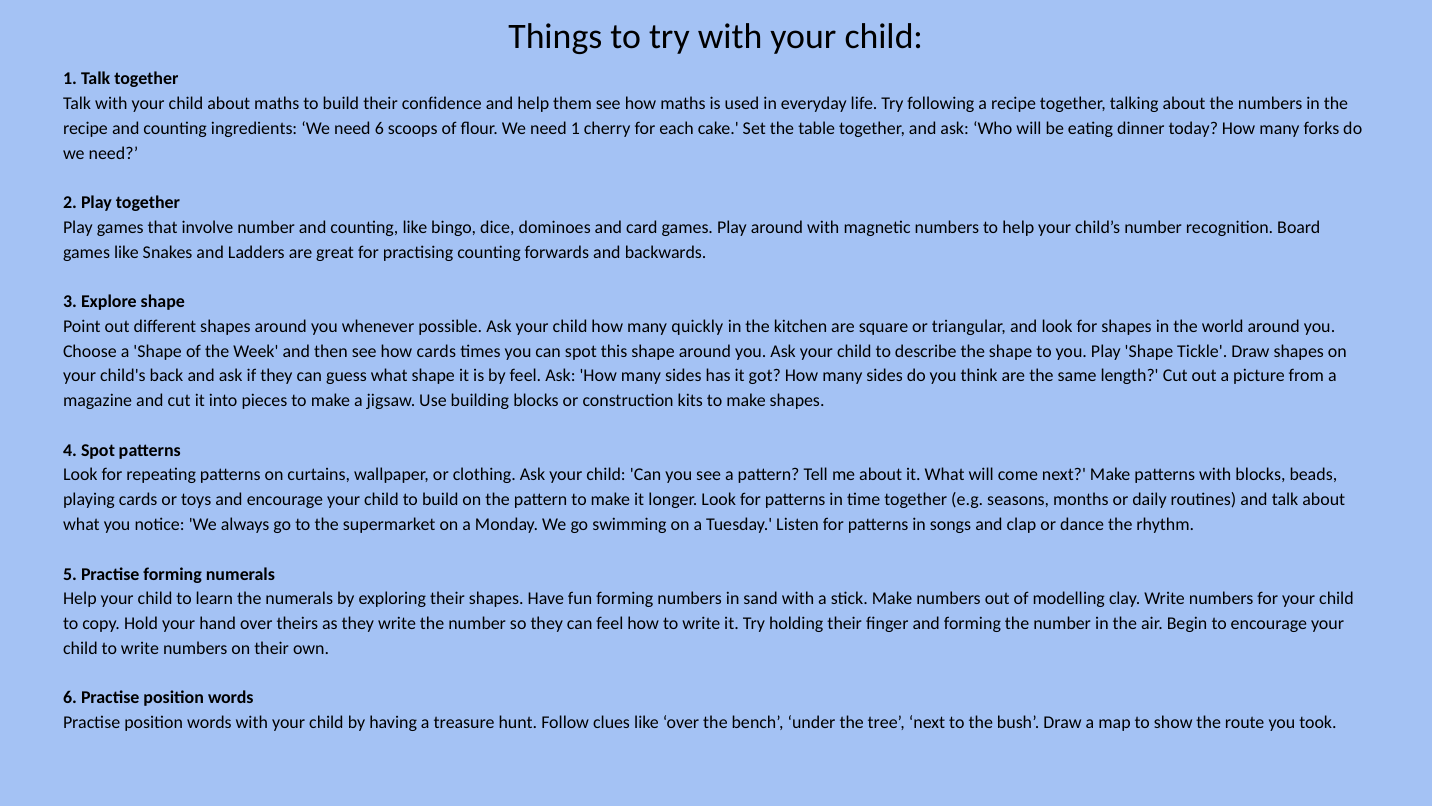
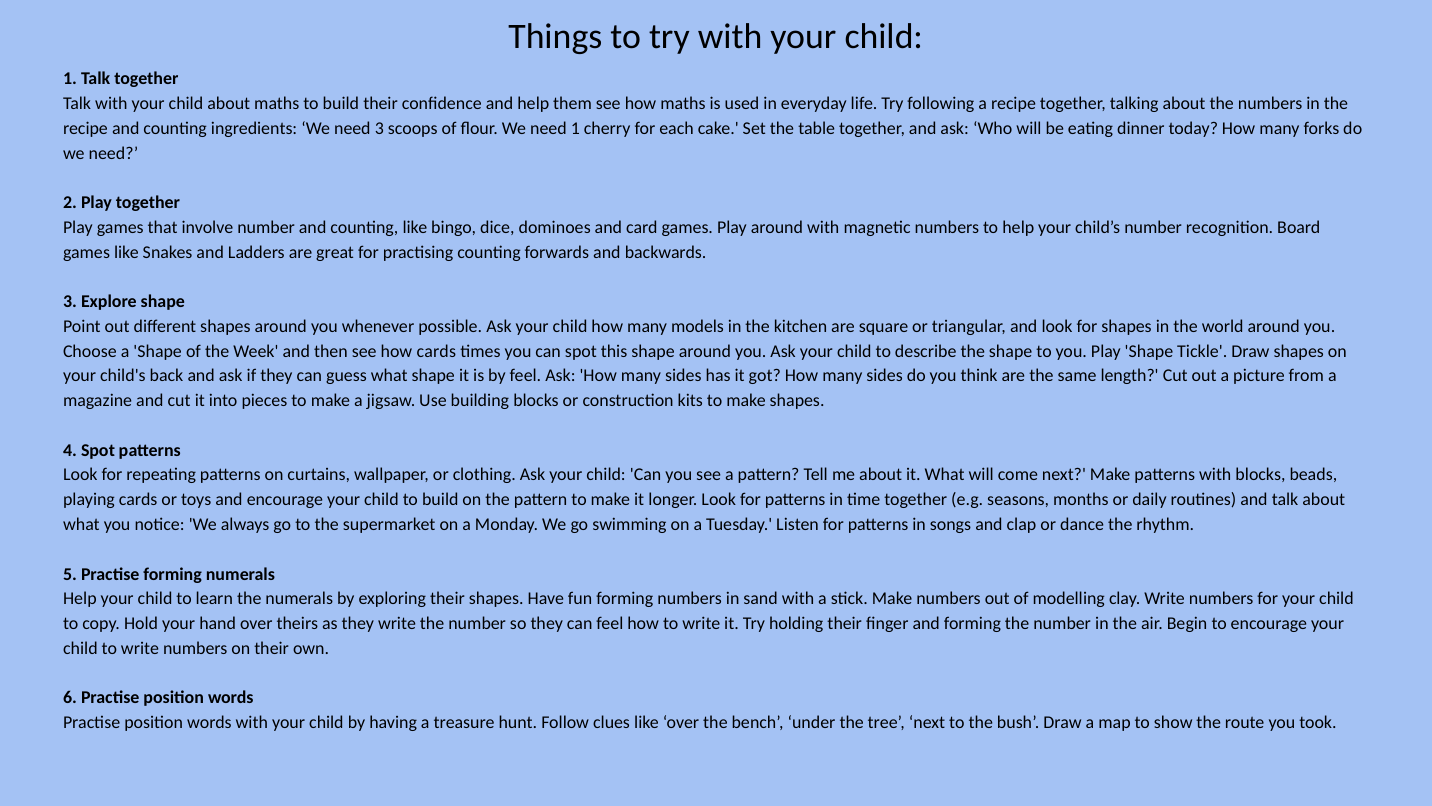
need 6: 6 -> 3
quickly: quickly -> models
